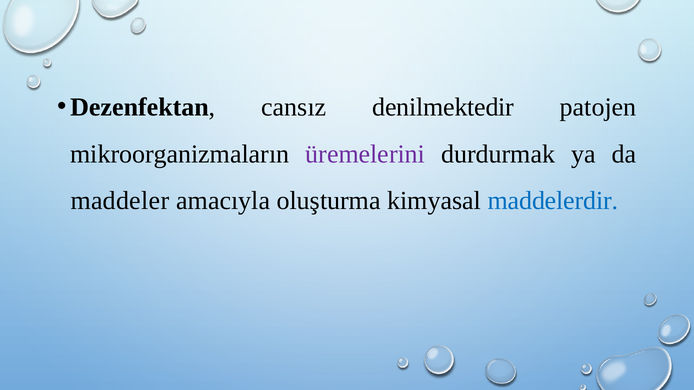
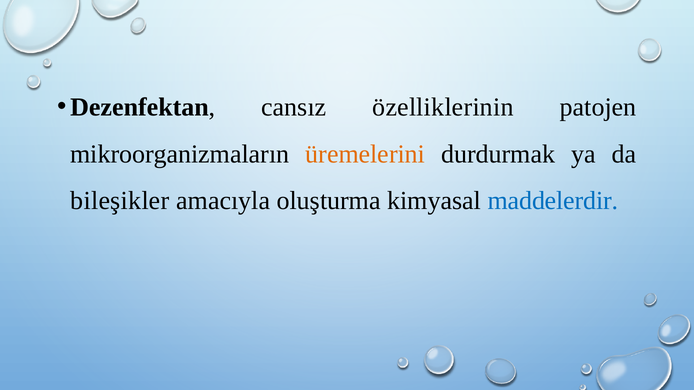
denilmektedir: denilmektedir -> özelliklerinin
üremelerini colour: purple -> orange
maddeler: maddeler -> bileşikler
